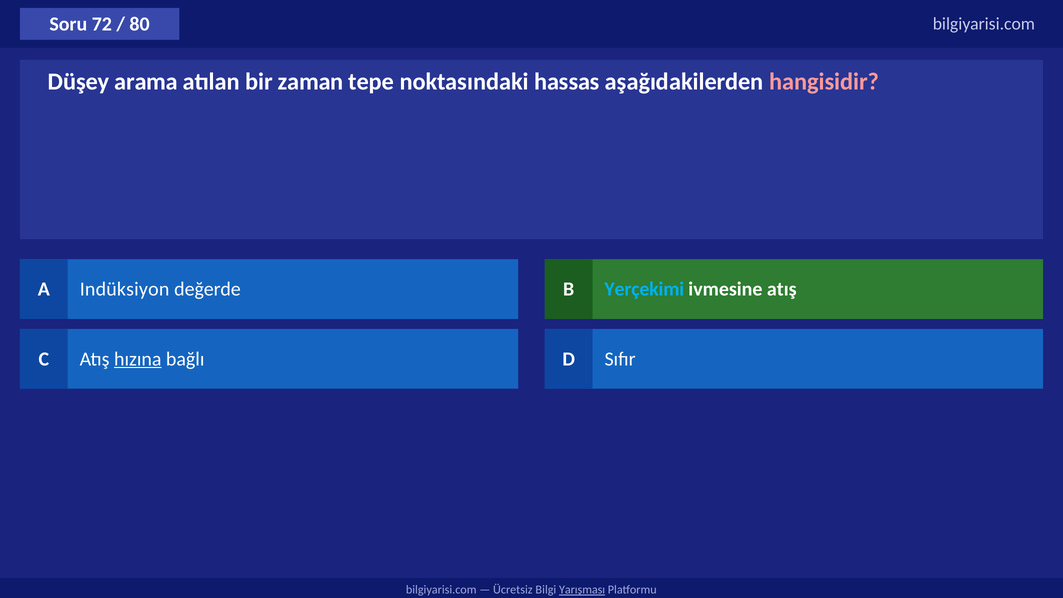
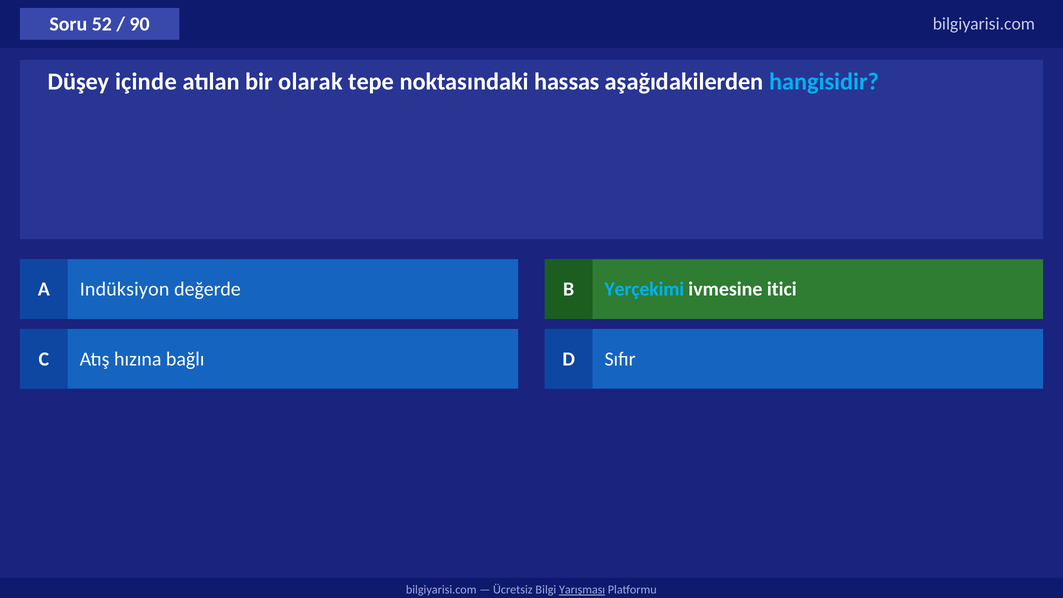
72: 72 -> 52
80: 80 -> 90
arama: arama -> içinde
zaman: zaman -> olarak
hangisidir colour: pink -> light blue
ivmesine atış: atış -> itici
hızına underline: present -> none
